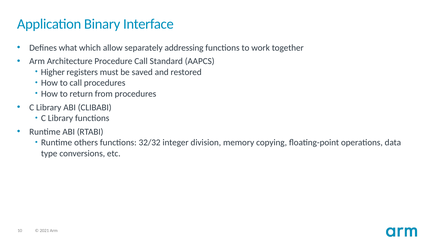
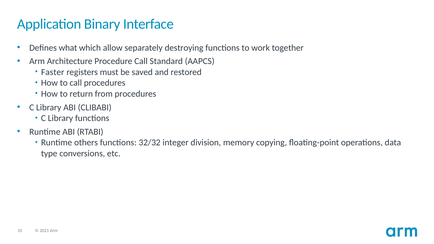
addressing: addressing -> destroying
Higher: Higher -> Faster
